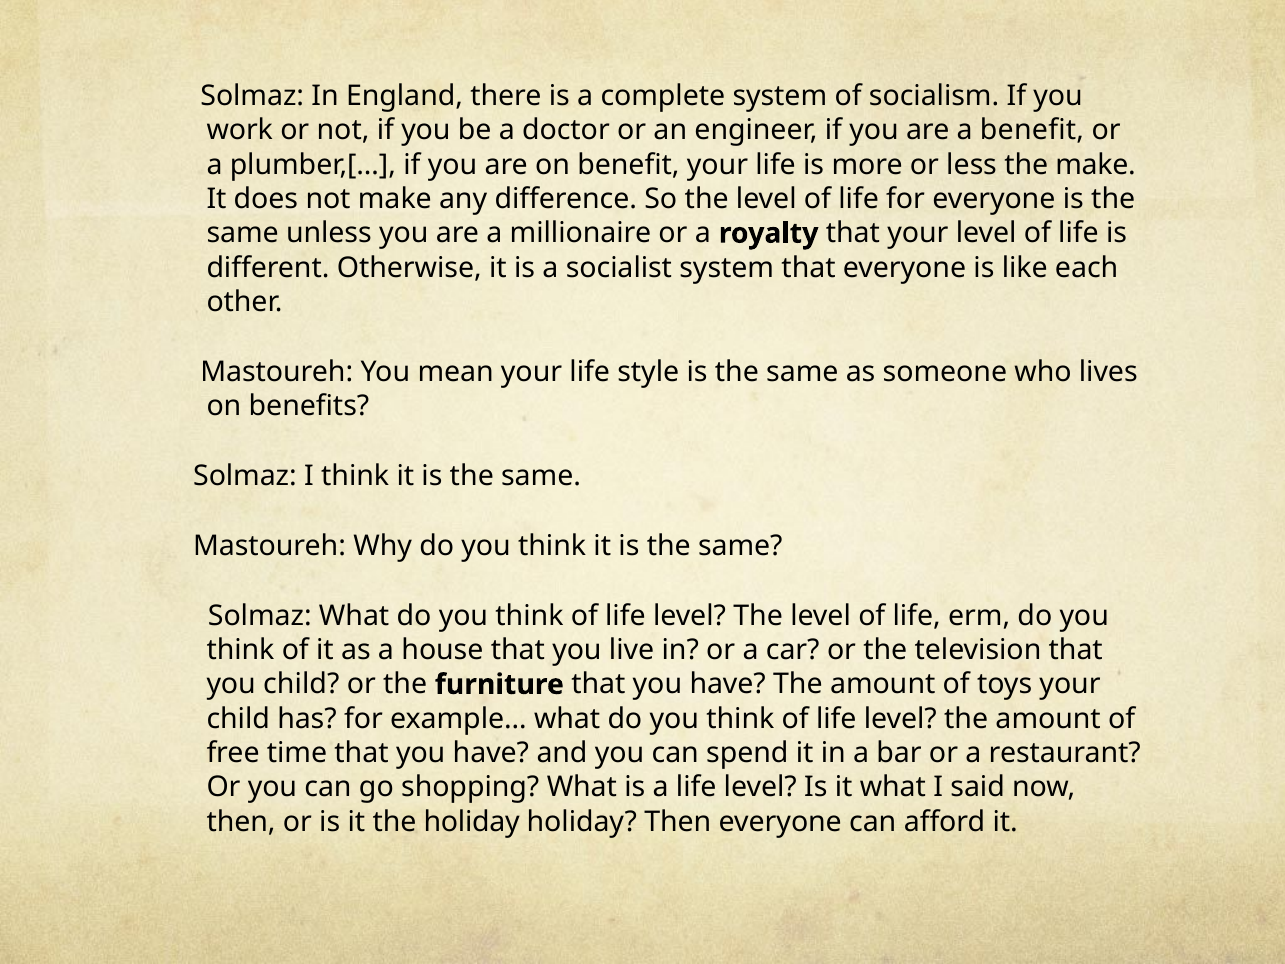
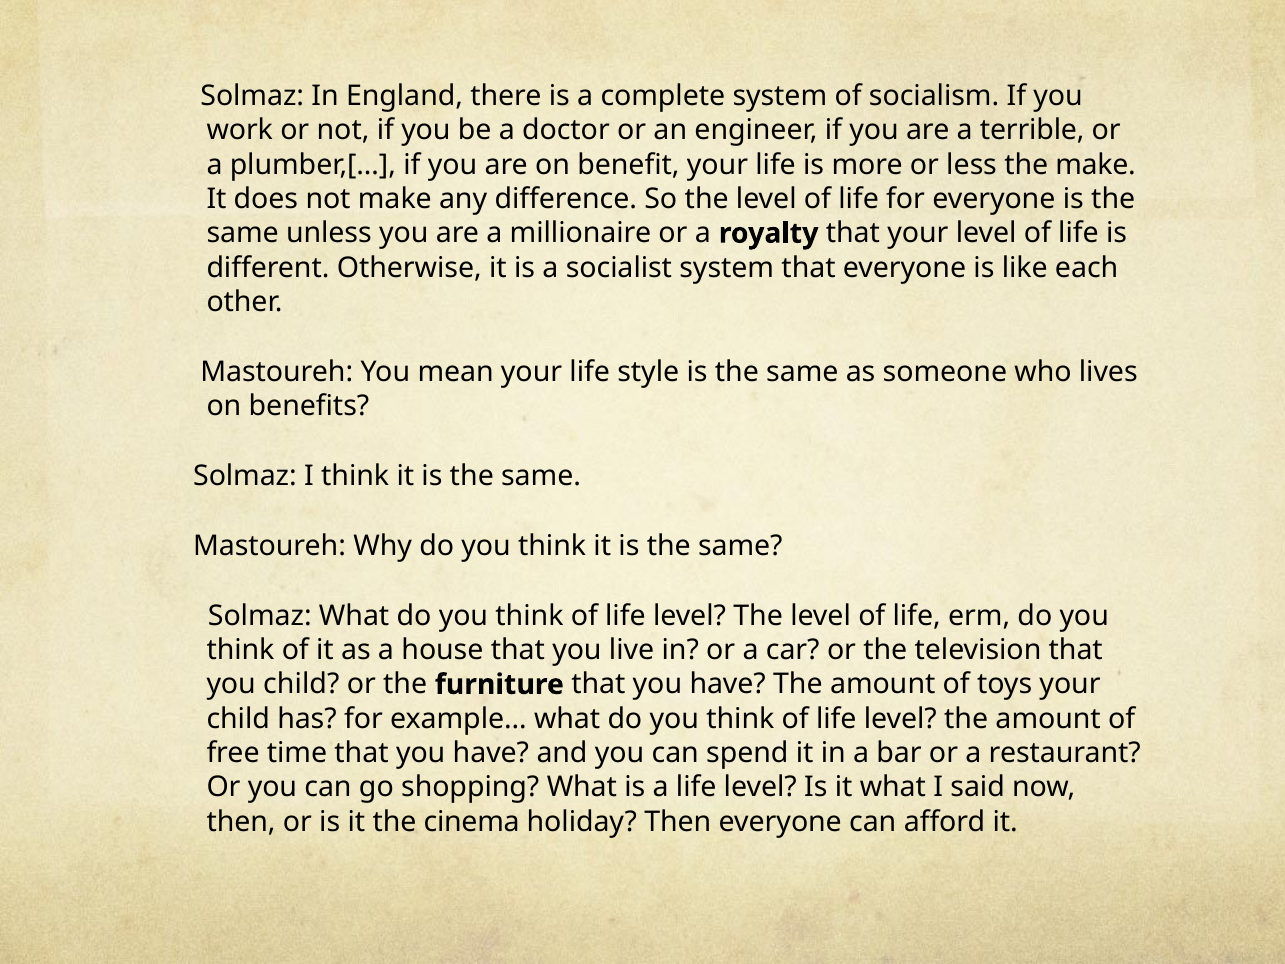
a benefit: benefit -> terrible
the holiday: holiday -> cinema
